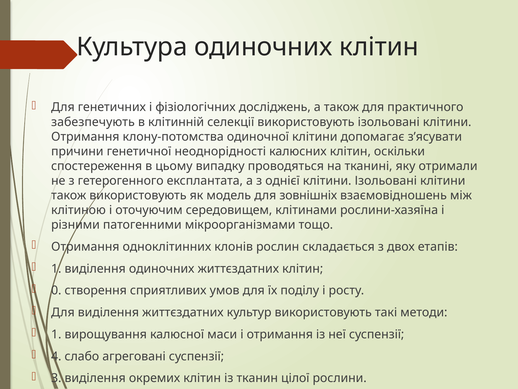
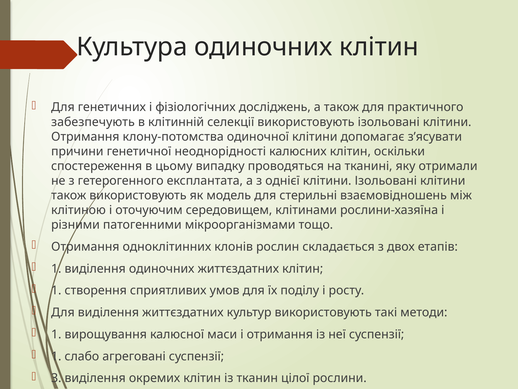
зовнішніх: зовнішніх -> стерильні
0 at (56, 290): 0 -> 1
4 at (56, 356): 4 -> 1
